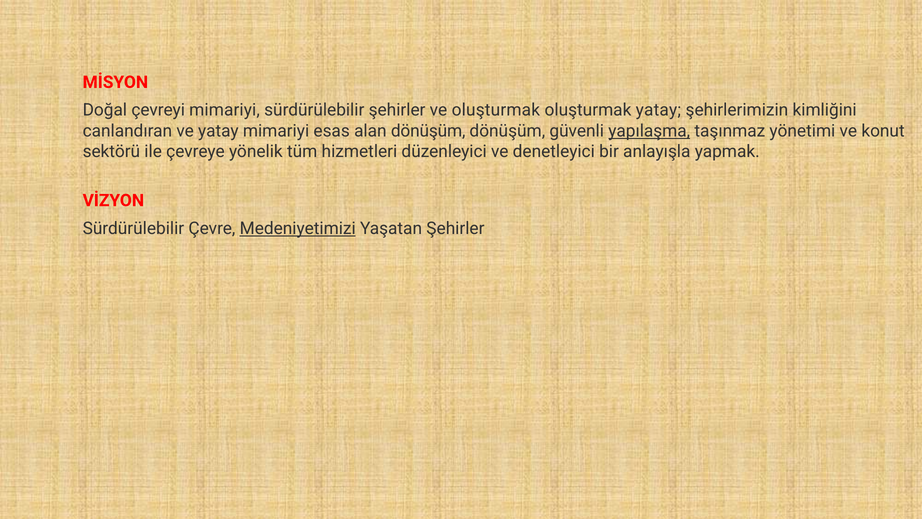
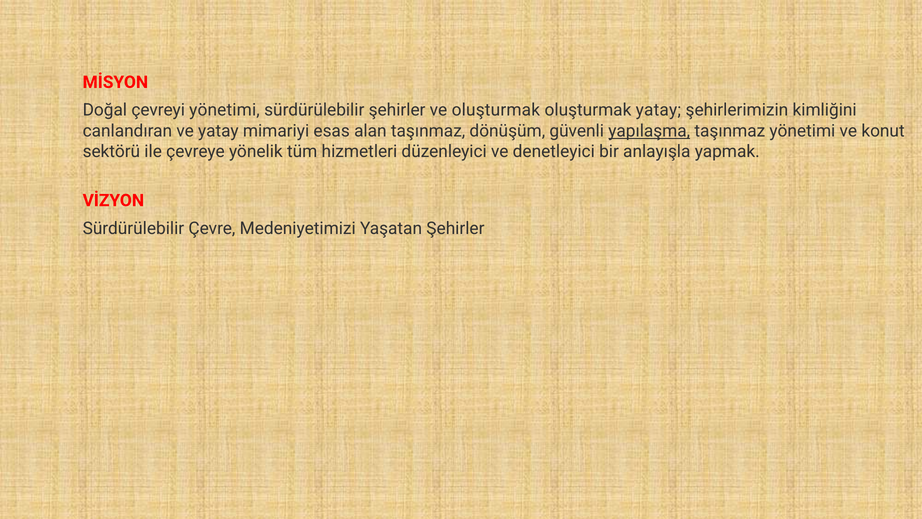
çevreyi mimariyi: mimariyi -> yönetimi
alan dönüşüm: dönüşüm -> taşınmaz
Medeniyetimizi underline: present -> none
